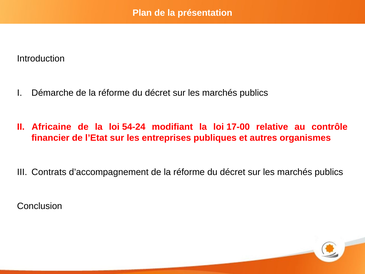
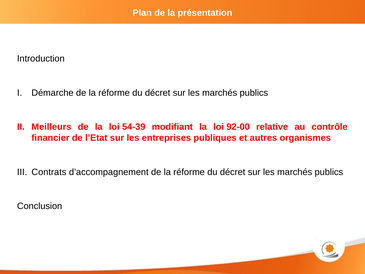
Africaine: Africaine -> Meilleurs
54-24: 54-24 -> 54-39
17-00: 17-00 -> 92-00
